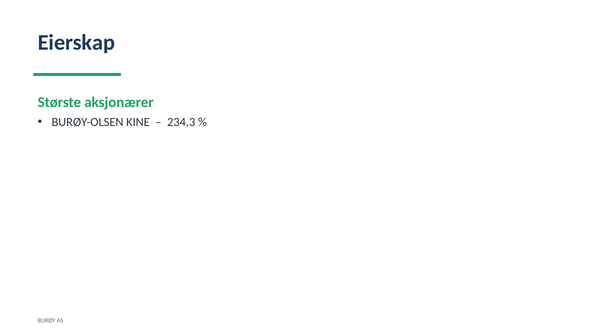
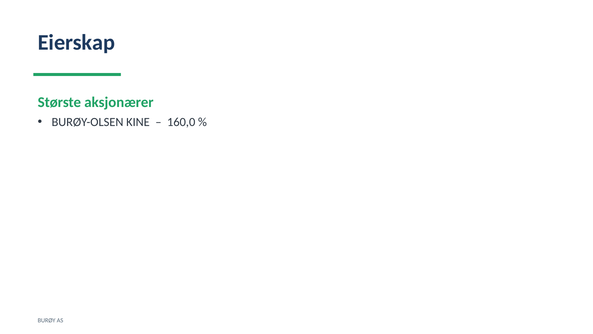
234,3: 234,3 -> 160,0
